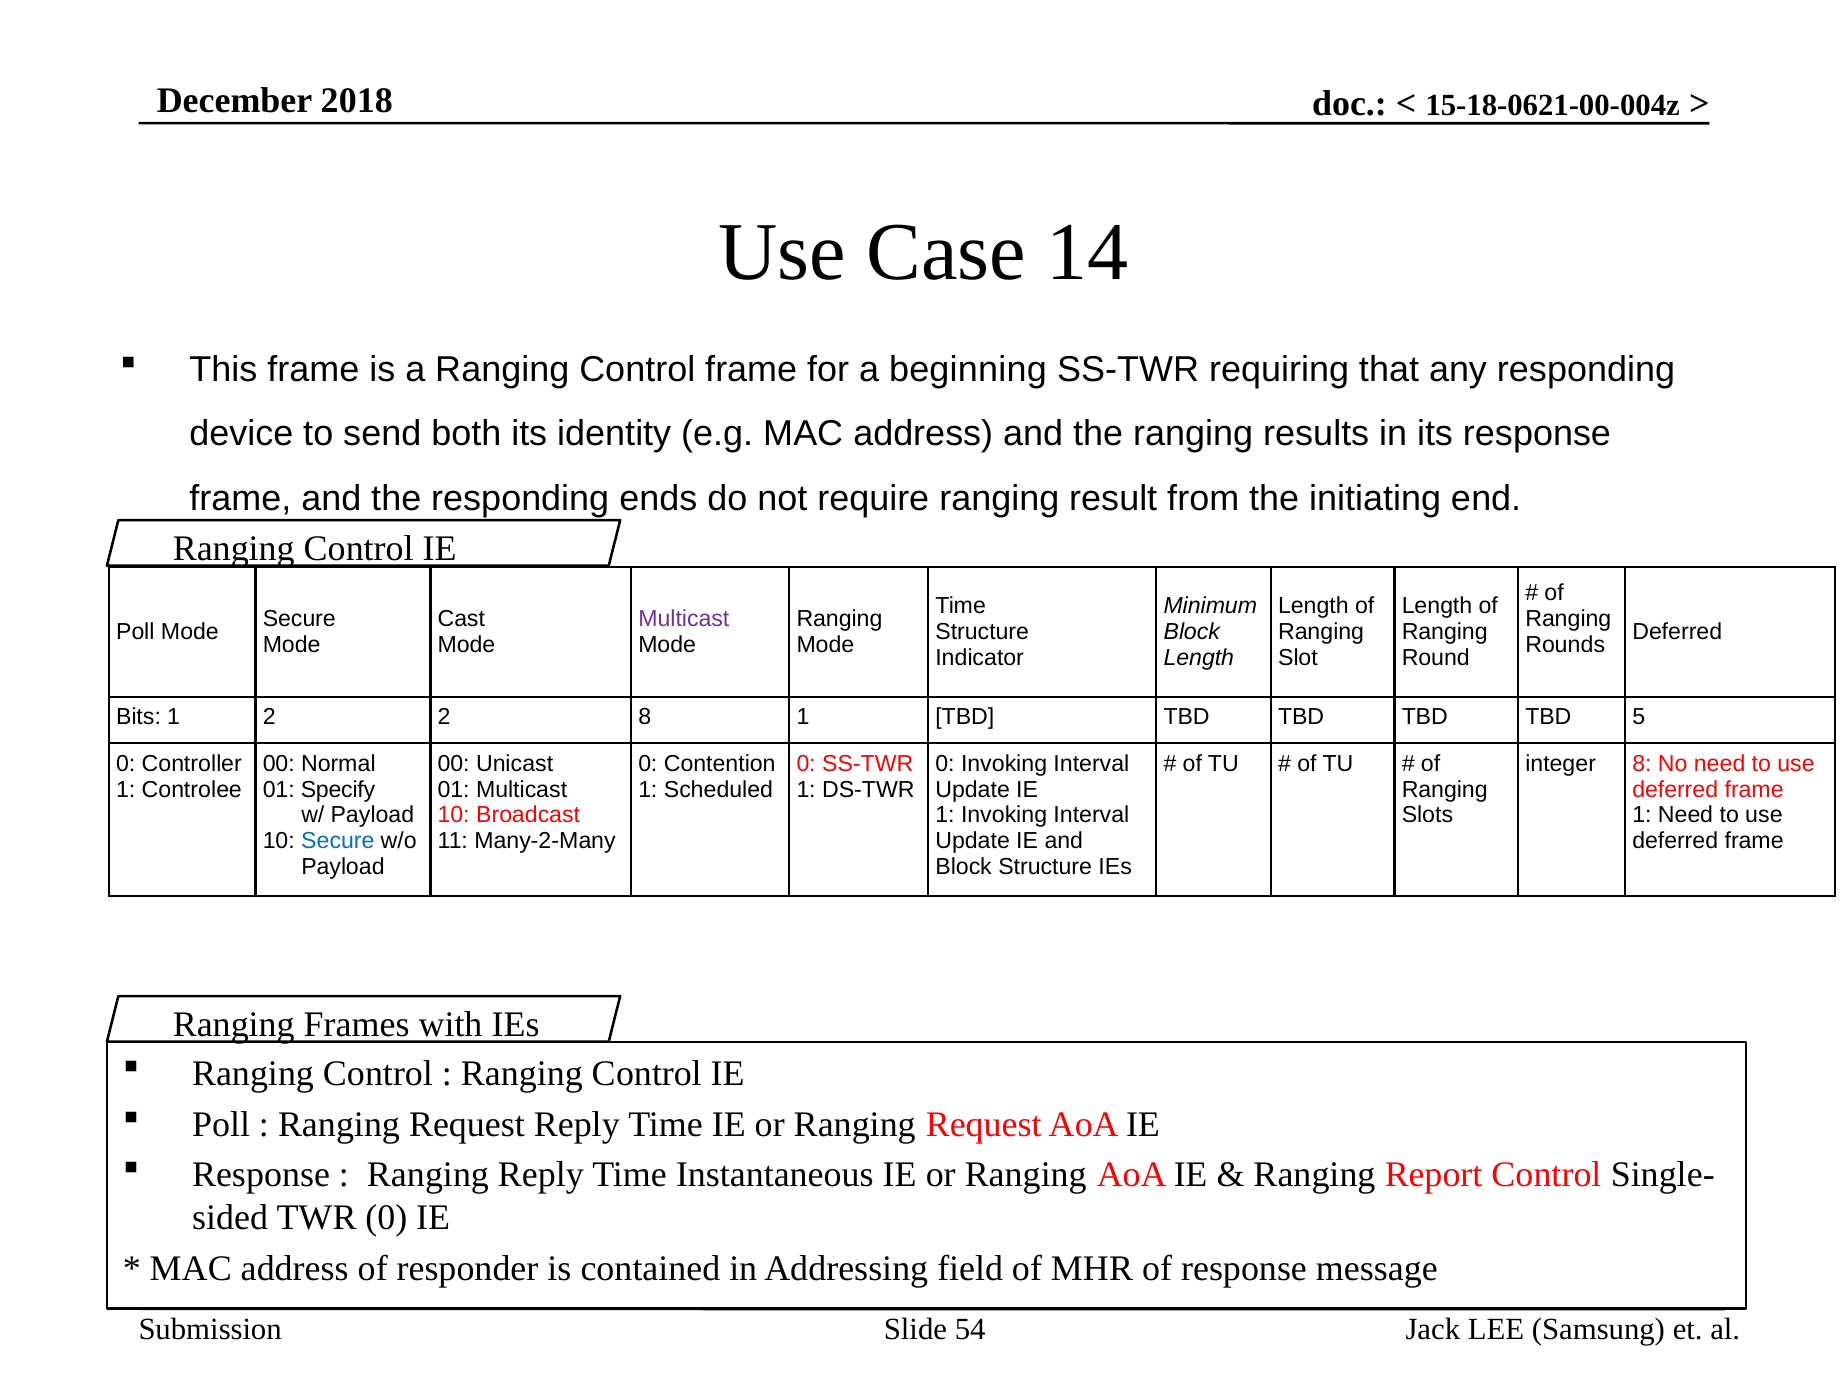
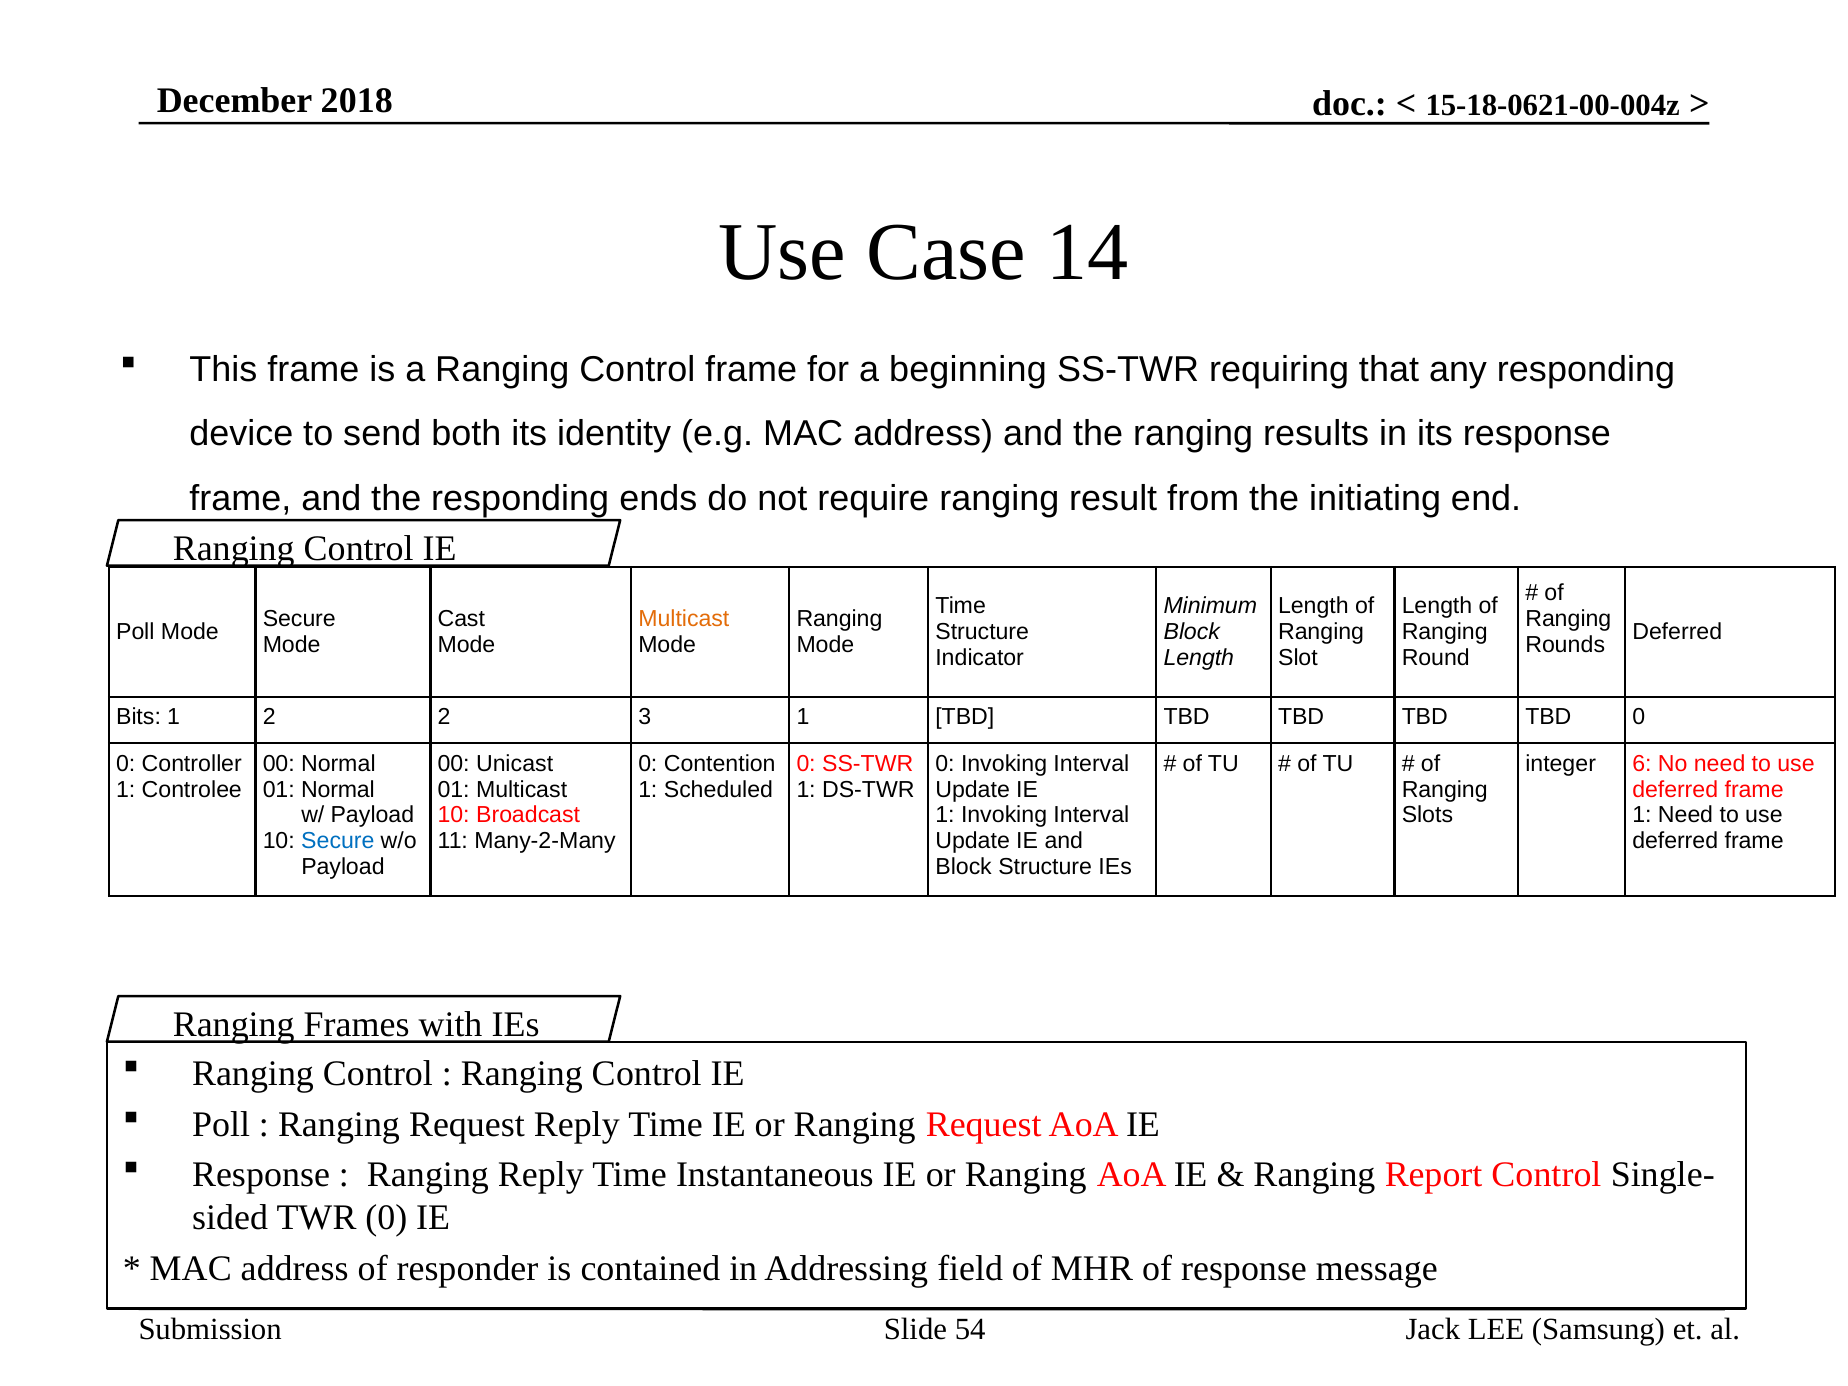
Multicast at (684, 619) colour: purple -> orange
2 8: 8 -> 3
TBD 5: 5 -> 0
integer 8: 8 -> 6
01 Specify: Specify -> Normal
